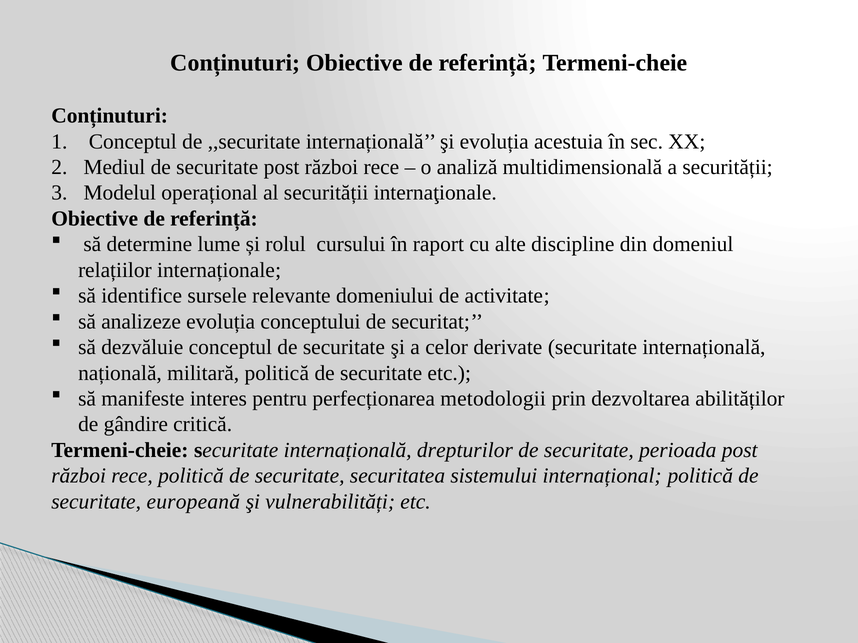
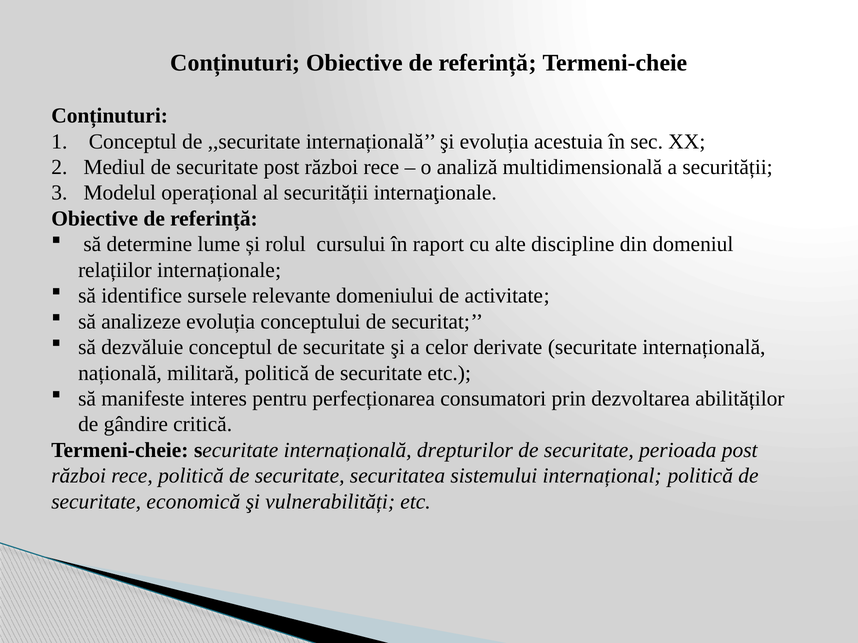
metodologii: metodologii -> consumatori
europeană: europeană -> economică
